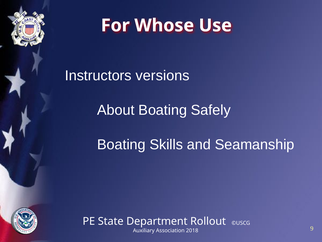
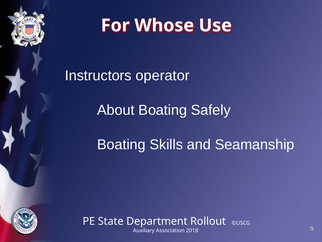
versions: versions -> operator
